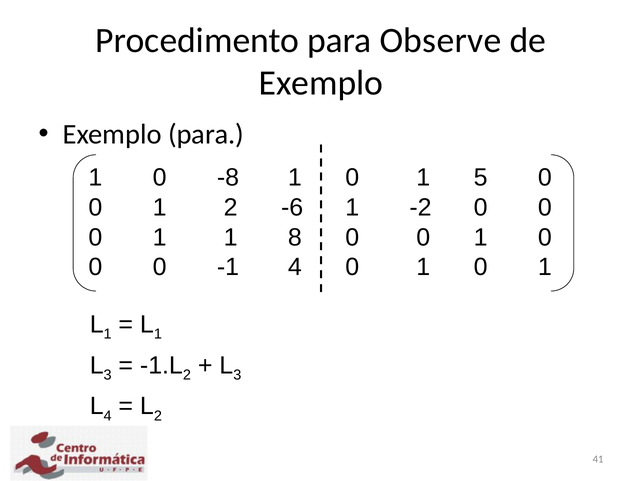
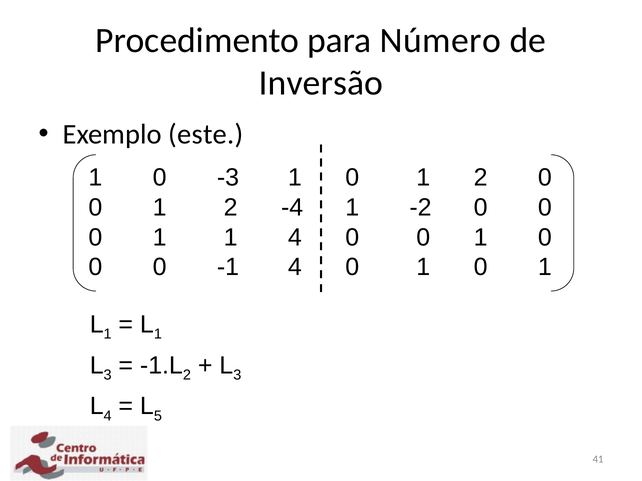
Observe: Observe -> Número
Exemplo at (321, 83): Exemplo -> Inversão
Exemplo para: para -> este
-8: -8 -> -3
1 0 1 5: 5 -> 2
-6: -6 -> -4
1 8: 8 -> 4
2 at (158, 416): 2 -> 5
